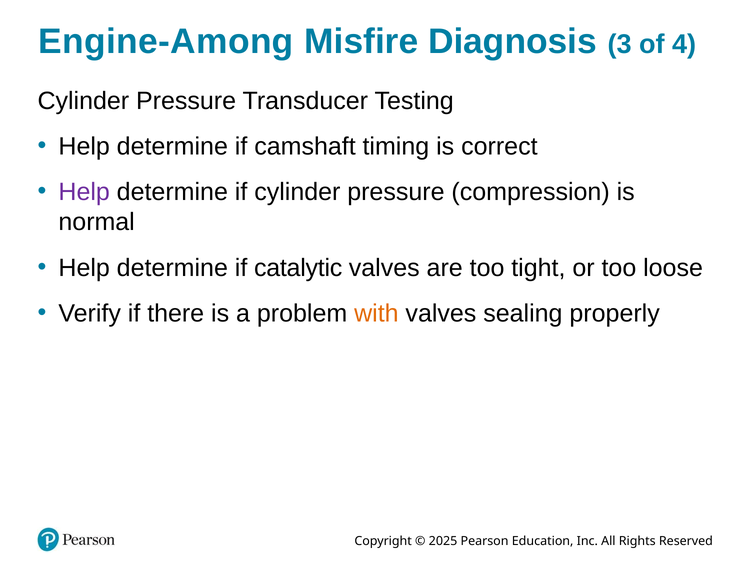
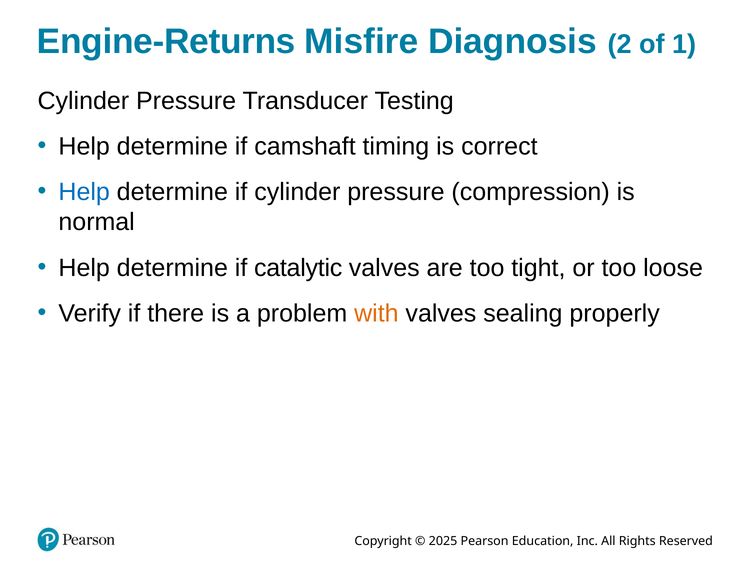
Engine-Among: Engine-Among -> Engine-Returns
3: 3 -> 2
4: 4 -> 1
Help at (84, 192) colour: purple -> blue
